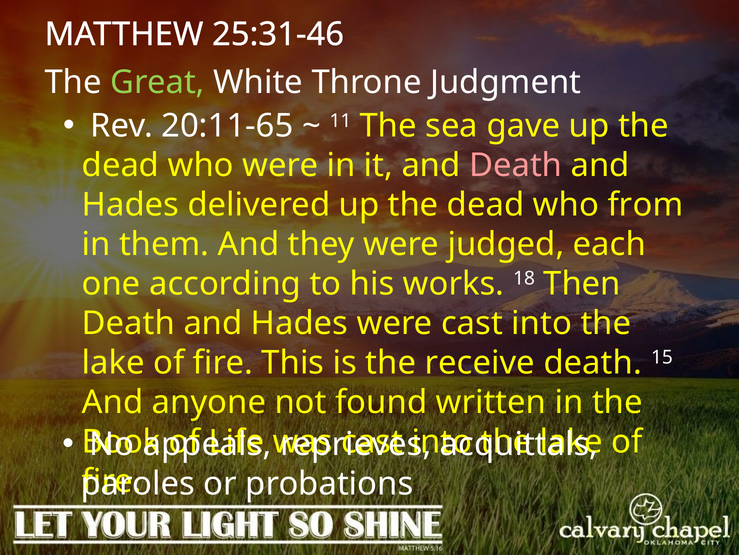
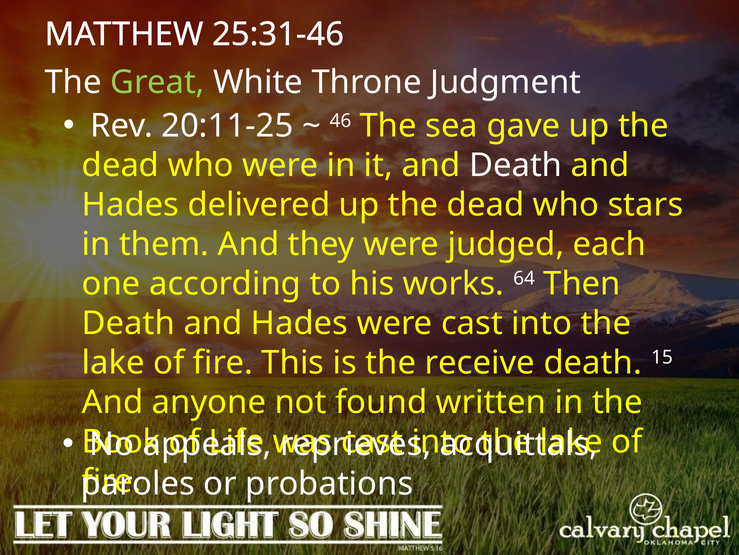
20:11-65: 20:11-65 -> 20:11-25
11: 11 -> 46
Death at (516, 165) colour: pink -> white
from: from -> stars
18: 18 -> 64
